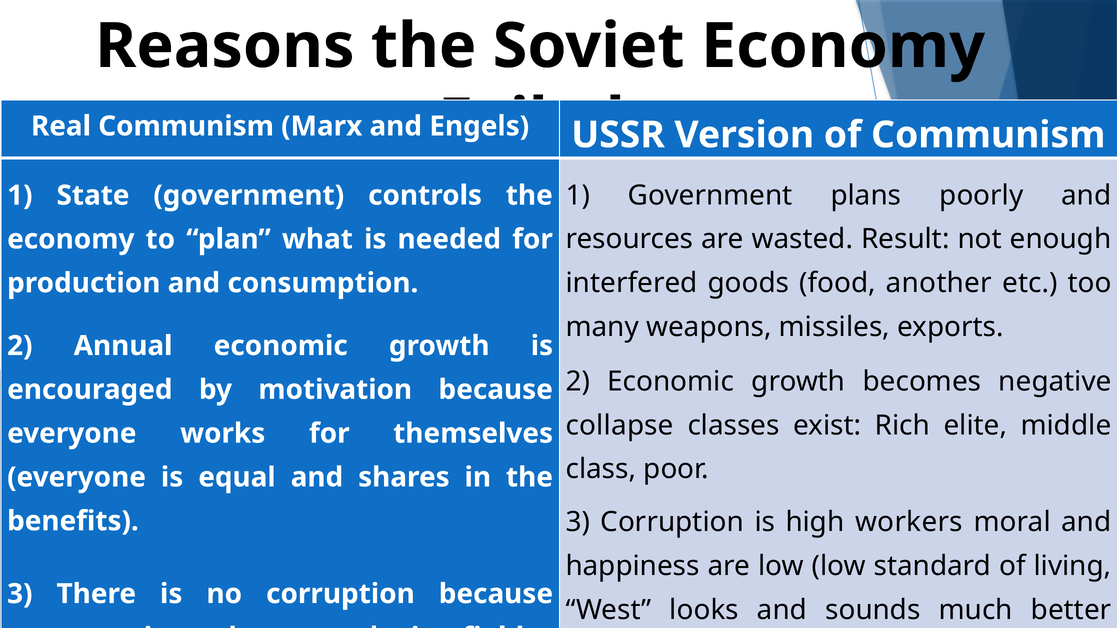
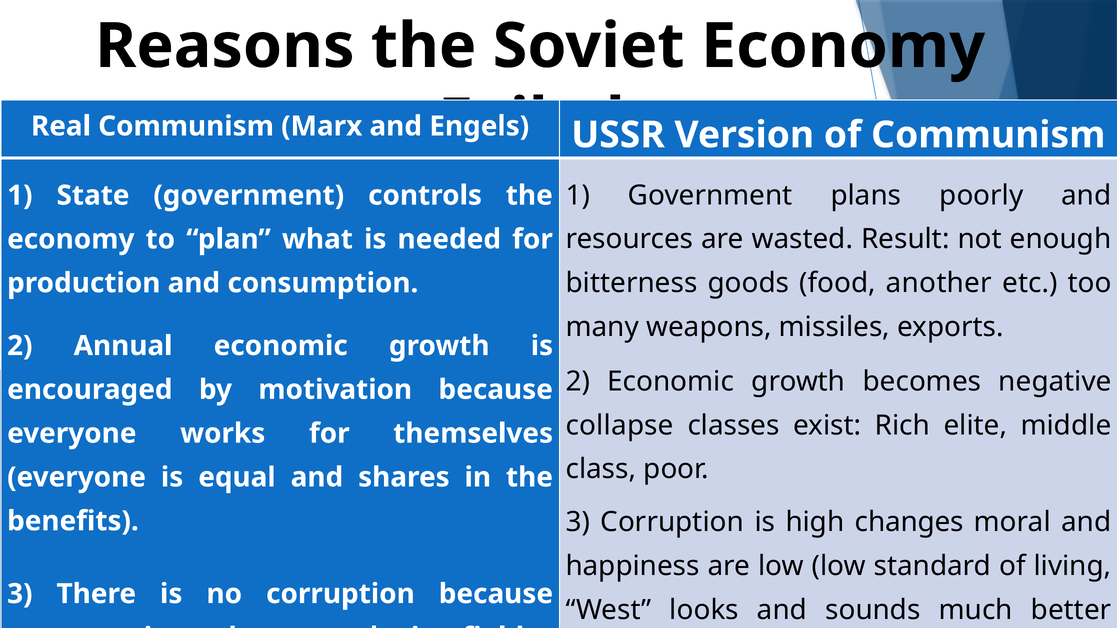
interfered: interfered -> bitterness
workers: workers -> changes
